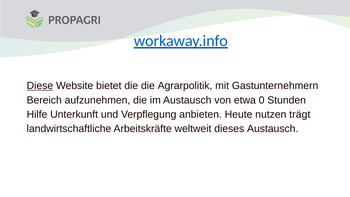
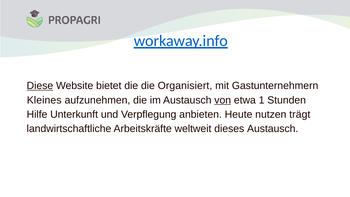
Agrarpolitik: Agrarpolitik -> Organisiert
Bereich: Bereich -> Kleines
von underline: none -> present
0: 0 -> 1
